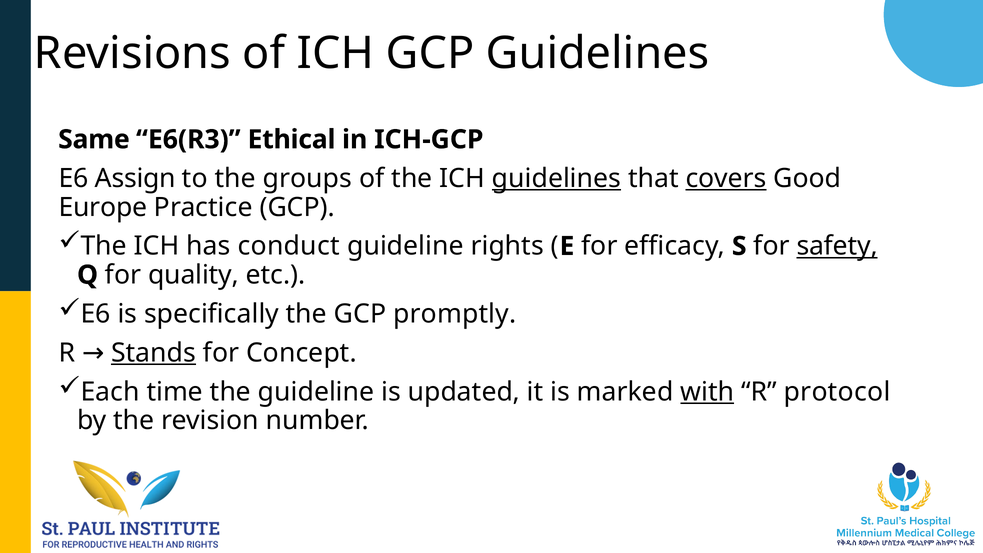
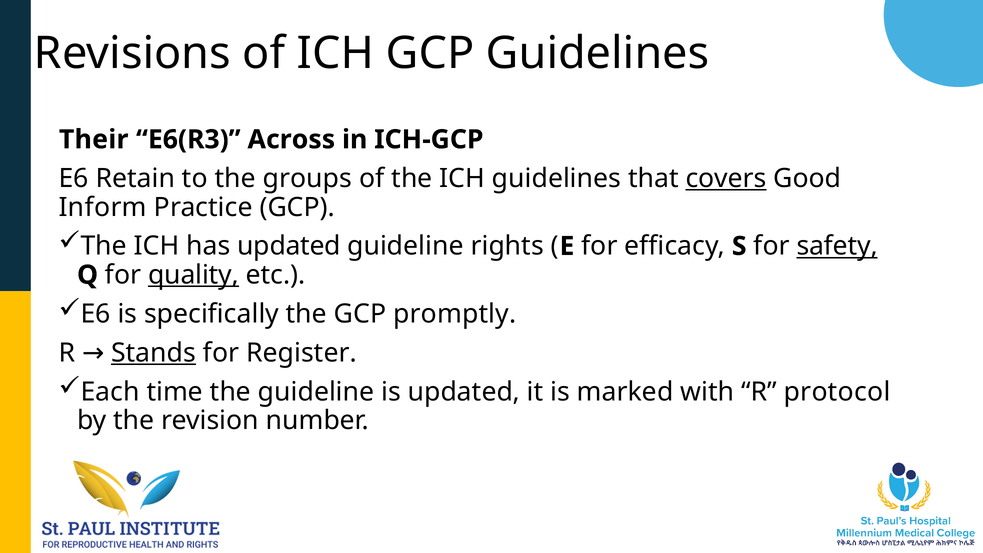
Same: Same -> Their
Ethical: Ethical -> Across
Assign: Assign -> Retain
guidelines at (557, 178) underline: present -> none
Europe: Europe -> Inform
has conduct: conduct -> updated
quality underline: none -> present
Concept: Concept -> Register
with underline: present -> none
